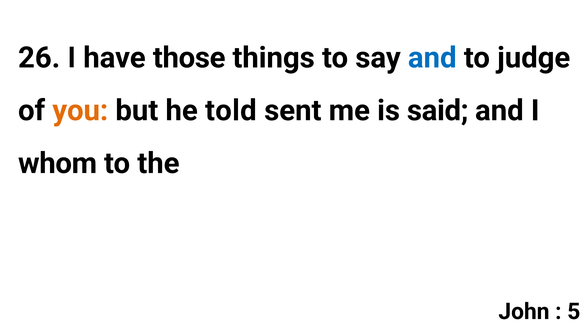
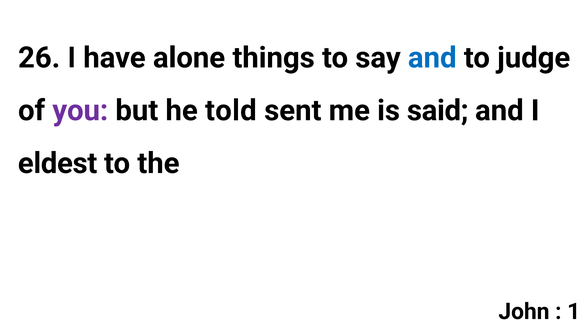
those: those -> alone
you colour: orange -> purple
whom: whom -> eldest
5: 5 -> 1
